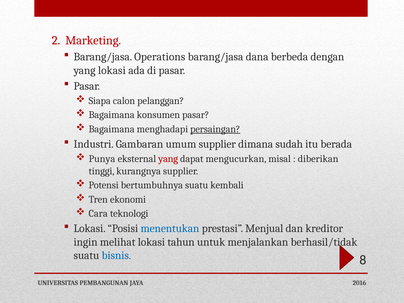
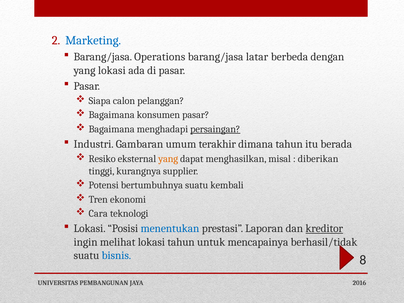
Marketing colour: red -> blue
dana: dana -> latar
umum supplier: supplier -> terakhir
dimana sudah: sudah -> tahun
Punya: Punya -> Resiko
yang at (168, 159) colour: red -> orange
mengucurkan: mengucurkan -> menghasilkan
Menjual: Menjual -> Laporan
kreditor underline: none -> present
menjalankan: menjalankan -> mencapainya
